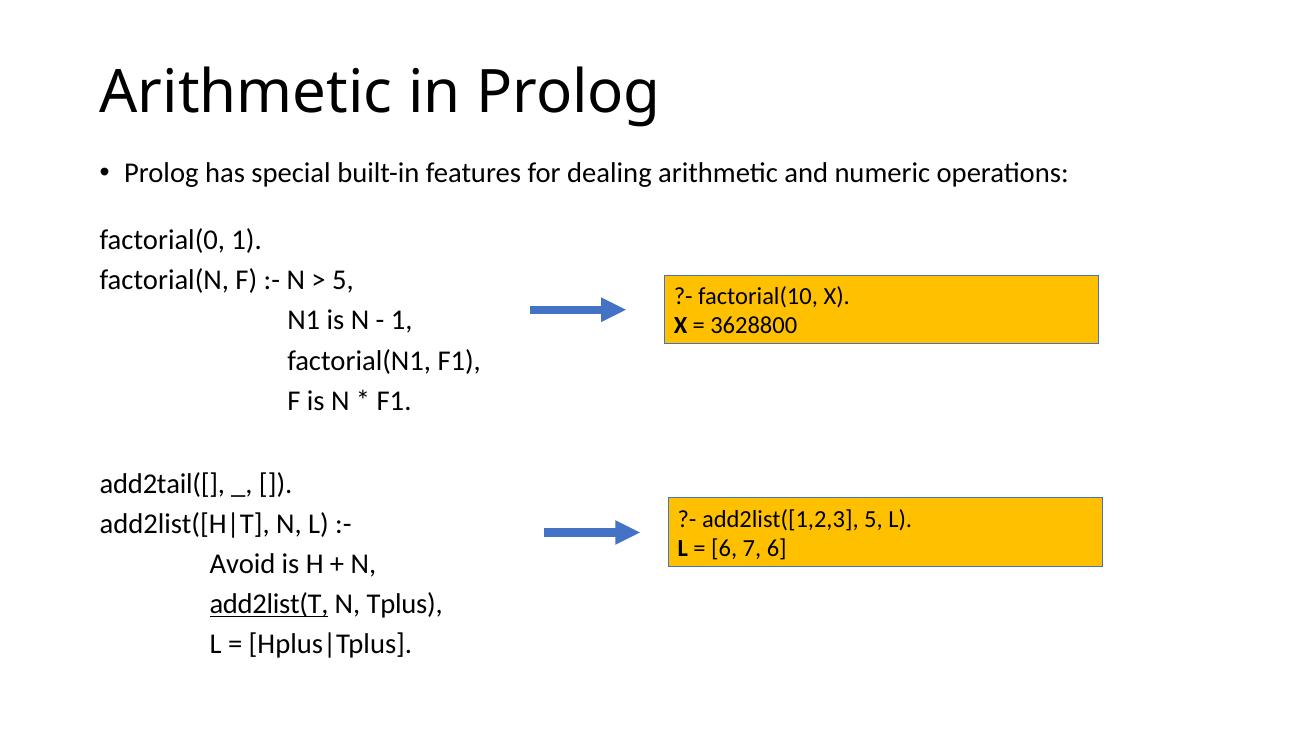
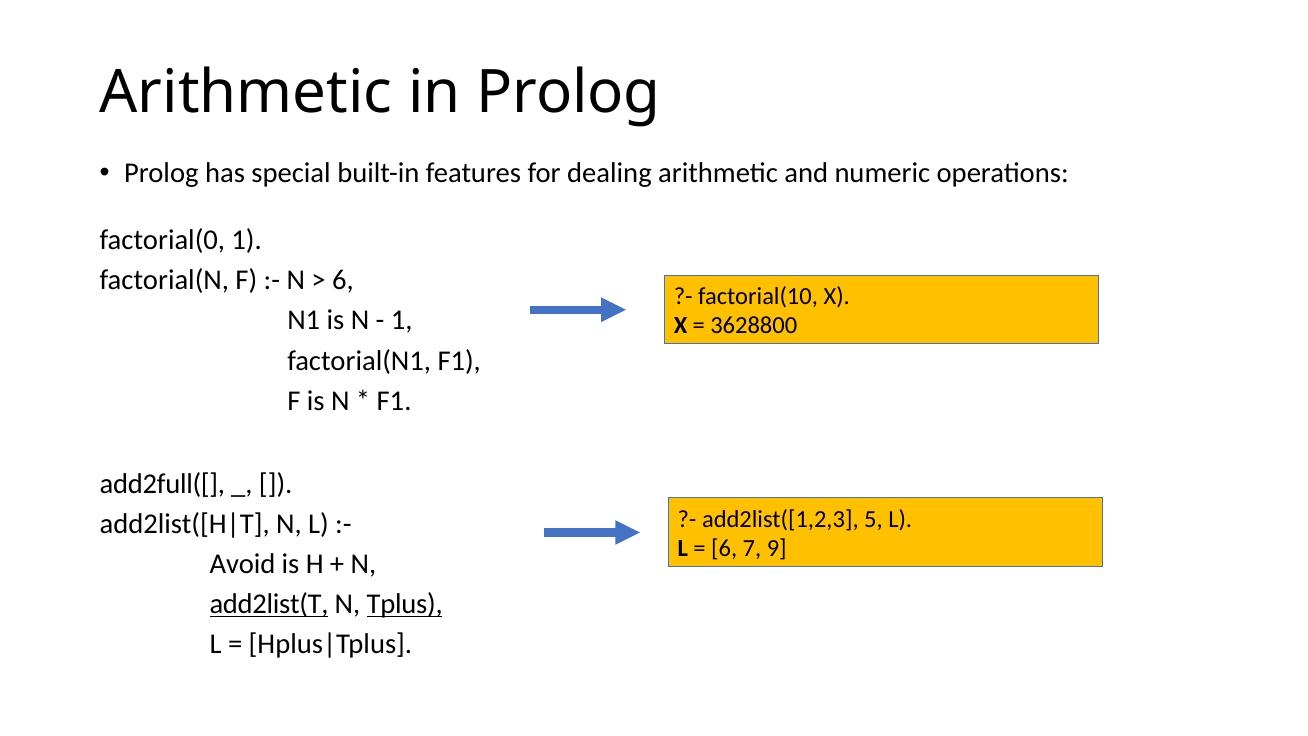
5 at (343, 280): 5 -> 6
add2tail([: add2tail([ -> add2full([
7 6: 6 -> 9
Tplus underline: none -> present
